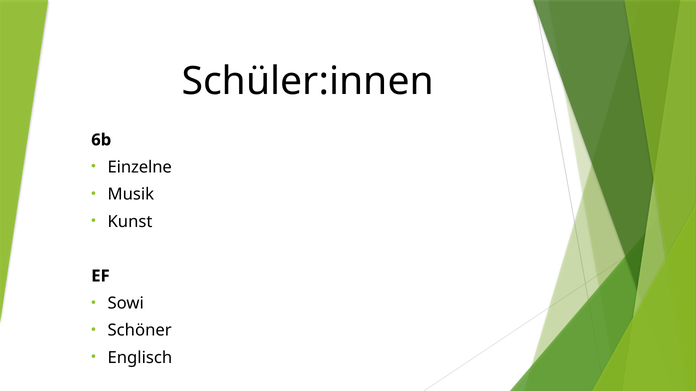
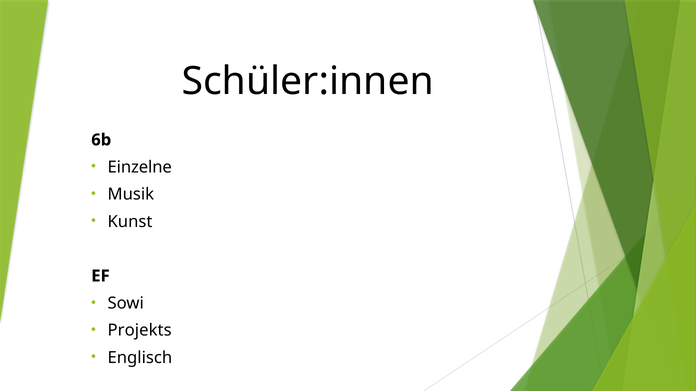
Schöner: Schöner -> Projekts
